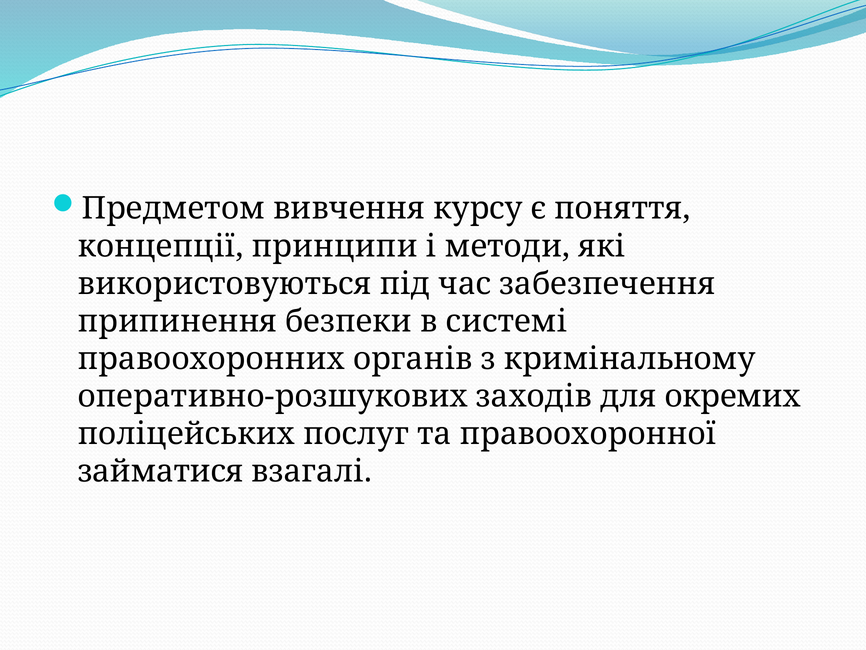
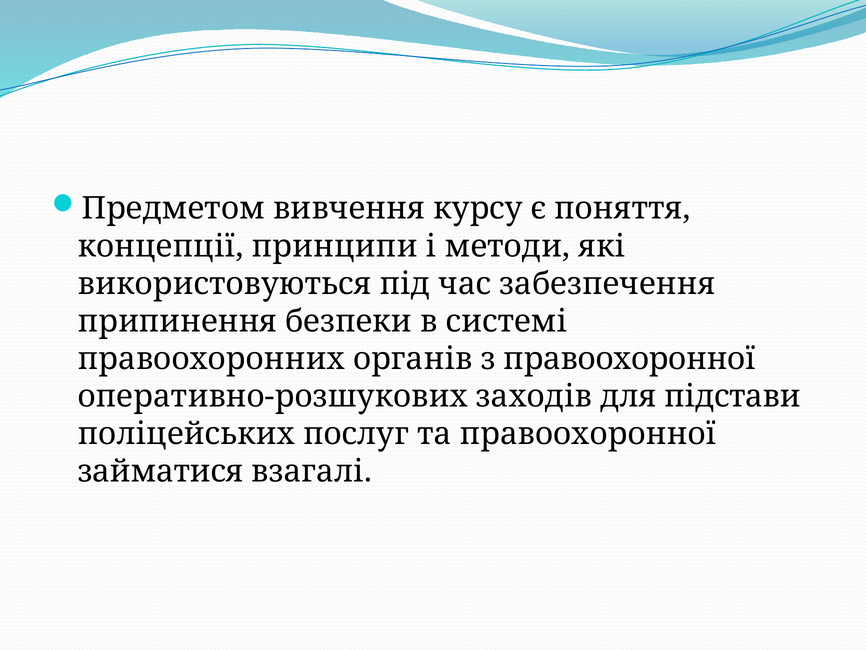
з кримінальному: кримінальному -> правоохоронної
окремих: окремих -> підстави
